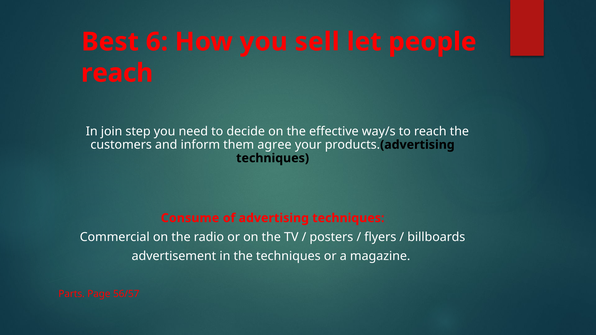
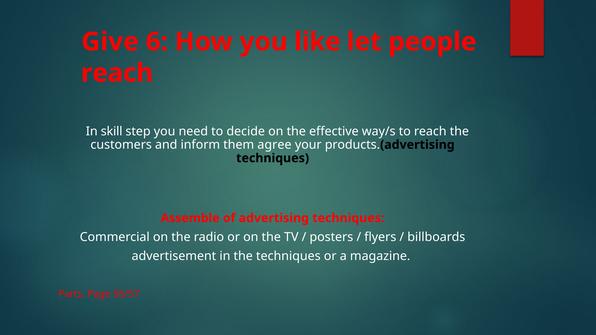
Best: Best -> Give
sell: sell -> like
join: join -> skill
Consume: Consume -> Assemble
